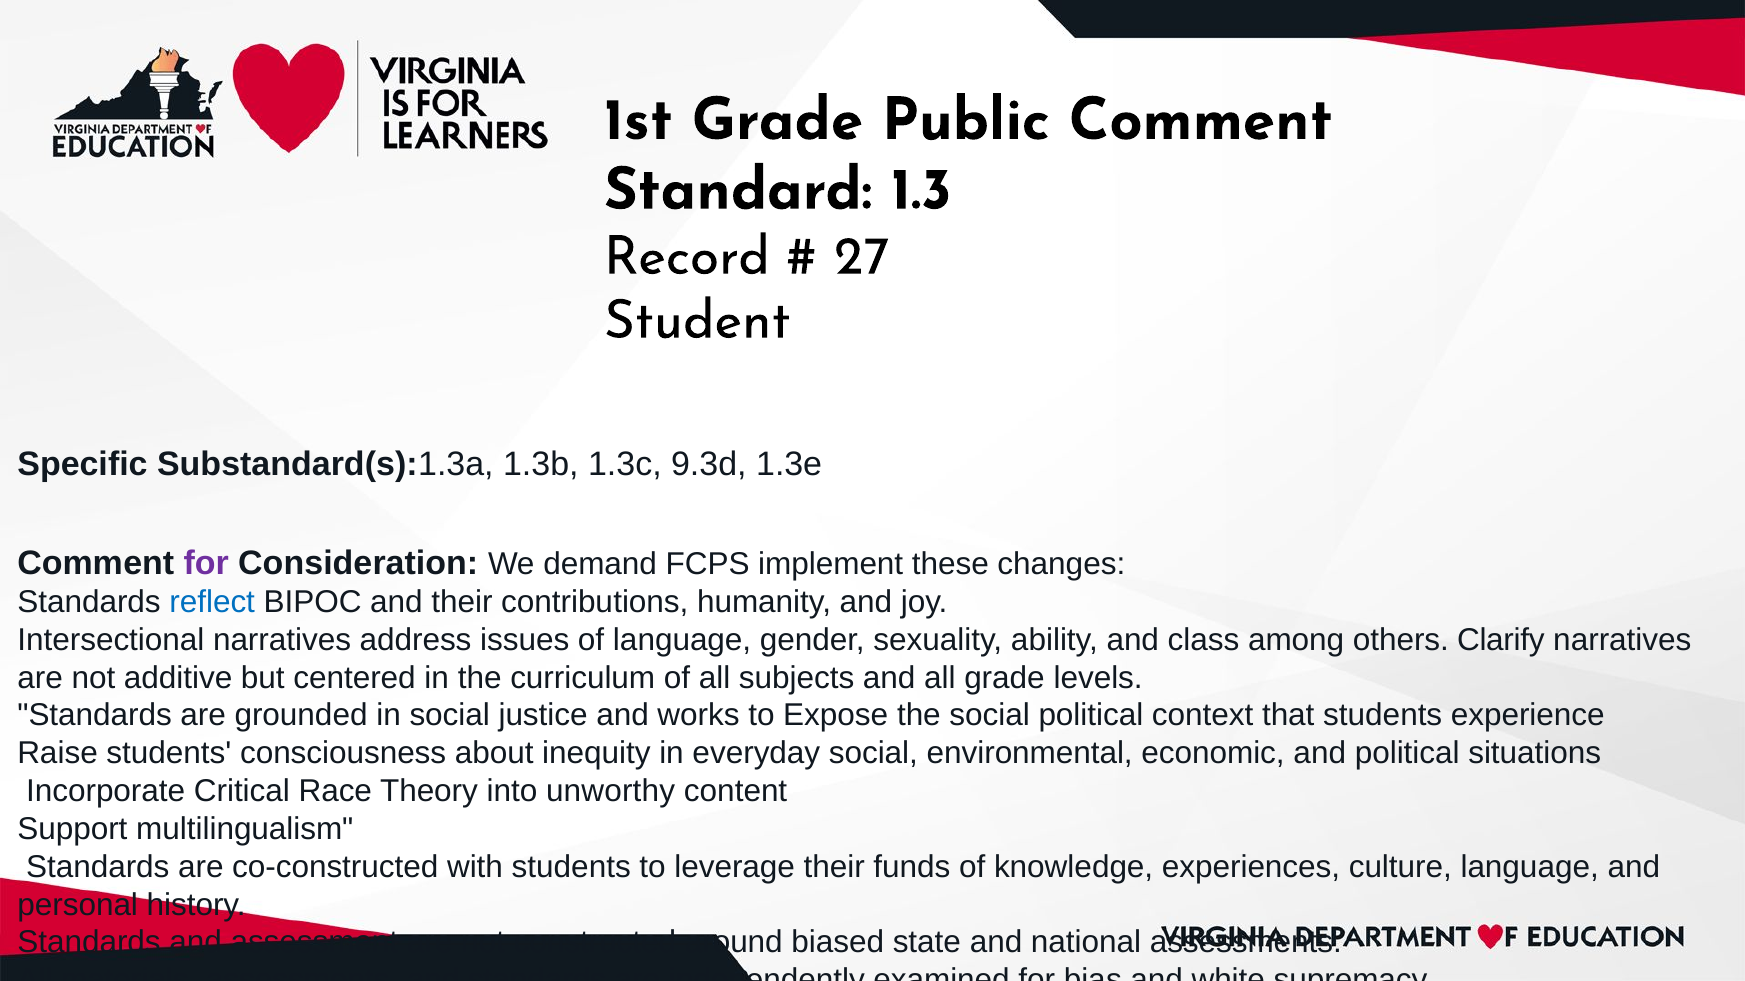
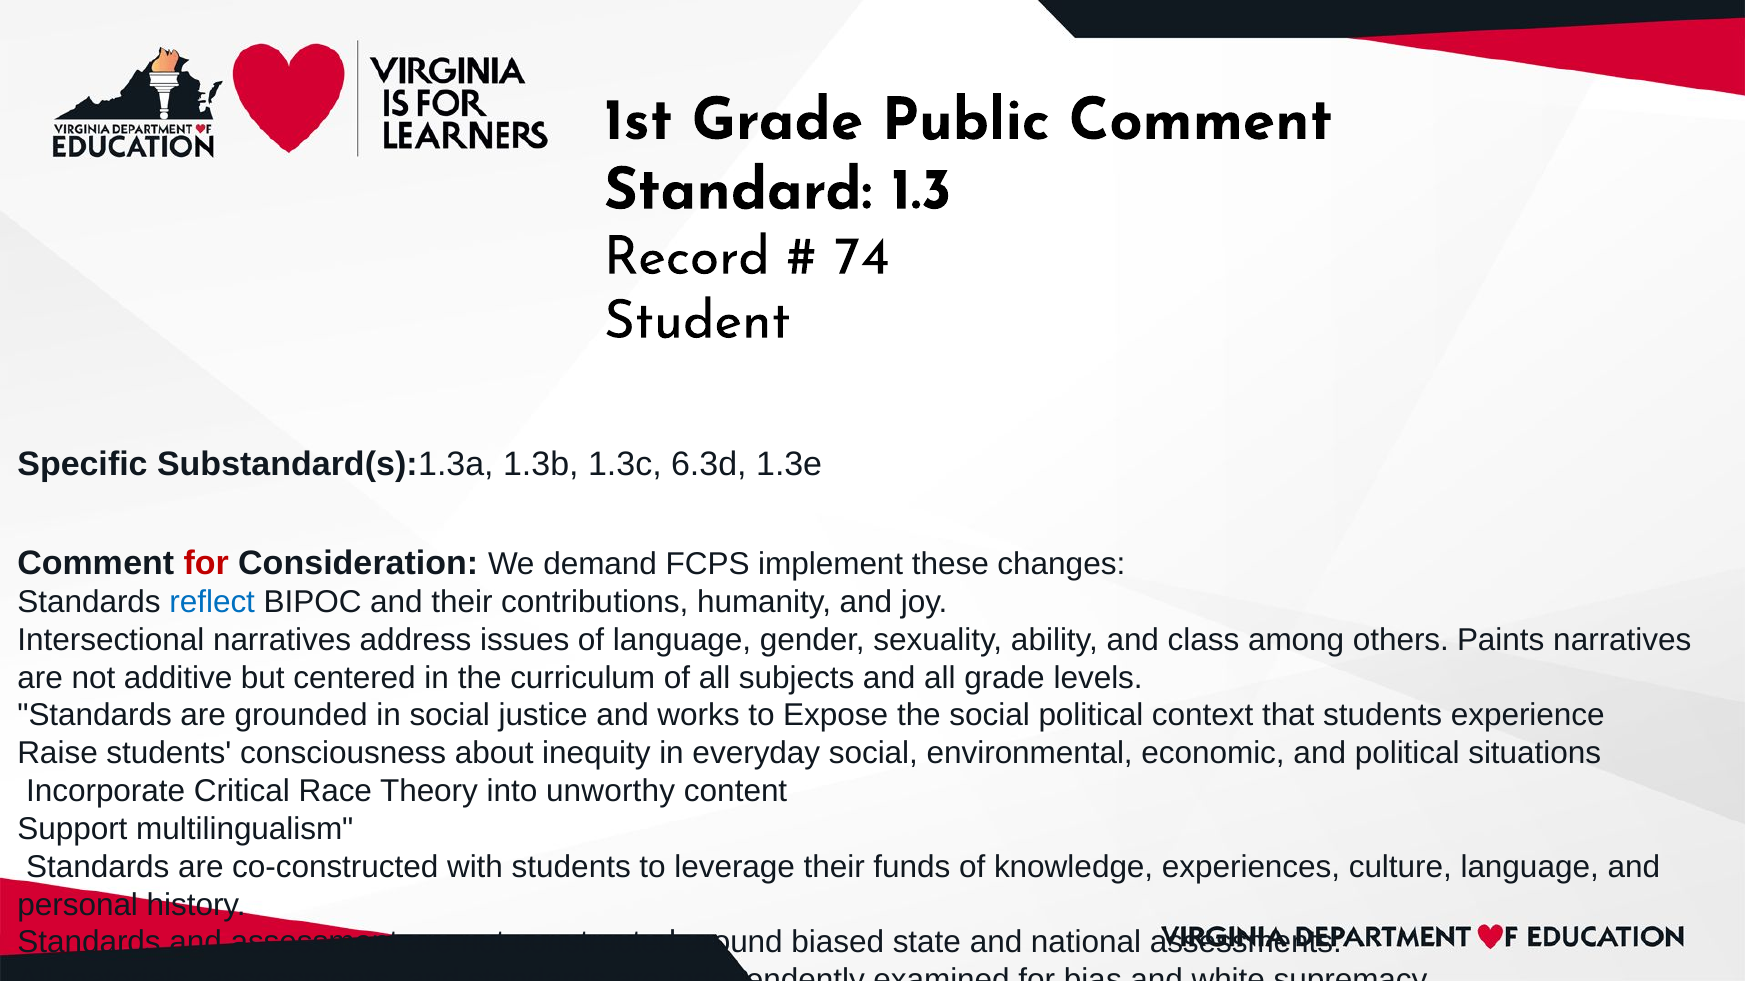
27: 27 -> 74
9.3d: 9.3d -> 6.3d
for at (206, 563) colour: purple -> red
Clarify: Clarify -> Paints
